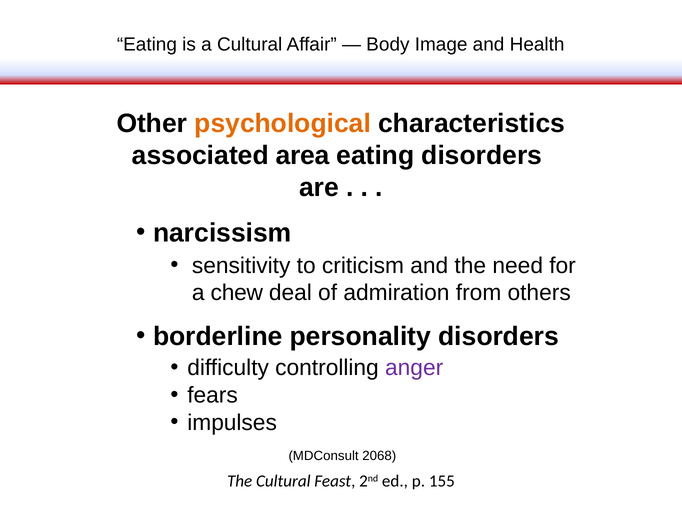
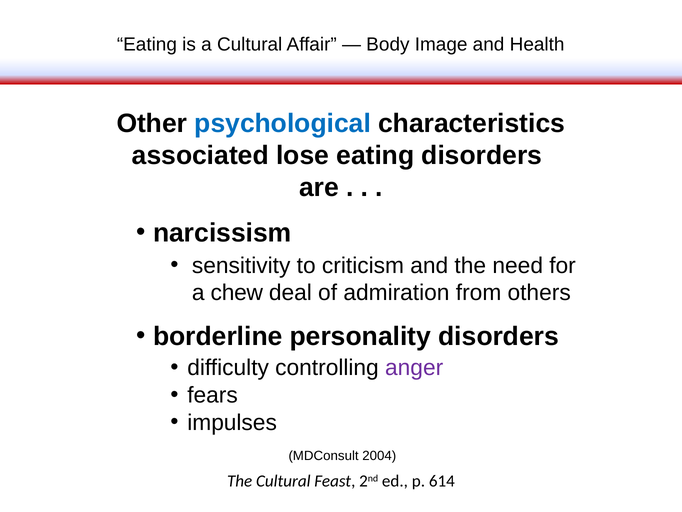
psychological colour: orange -> blue
area: area -> lose
2068: 2068 -> 2004
155: 155 -> 614
